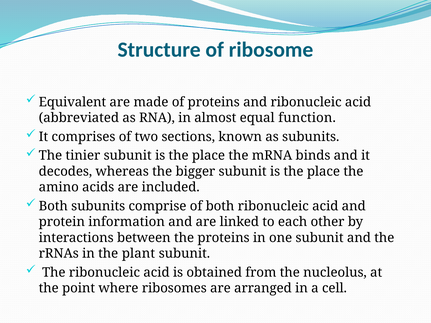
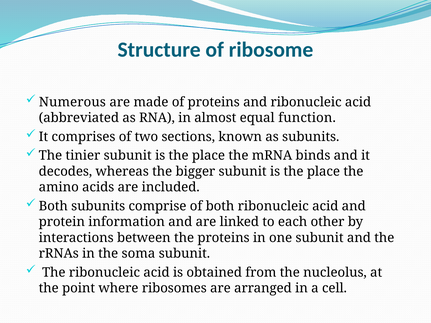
Equivalent: Equivalent -> Numerous
plant: plant -> soma
